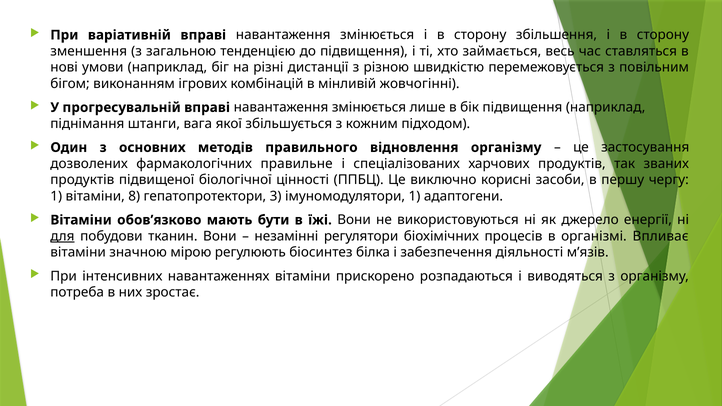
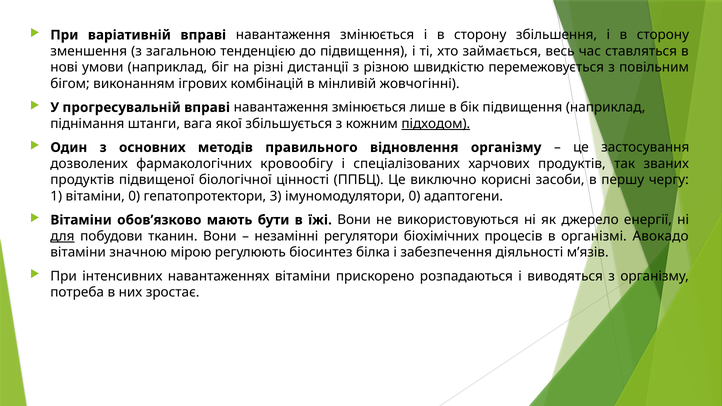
підходом underline: none -> present
правильне: правильне -> кровообігу
вітаміни 8: 8 -> 0
імуномодулятори 1: 1 -> 0
Впливає: Впливає -> Авокадо
